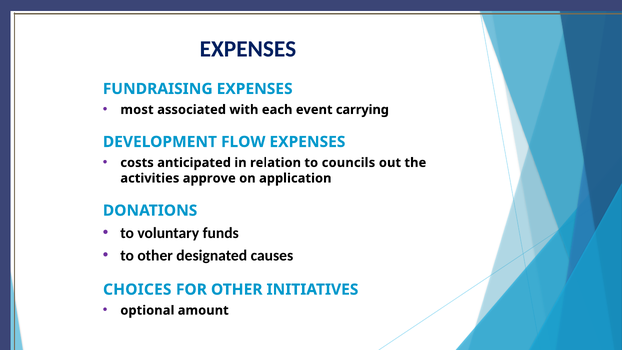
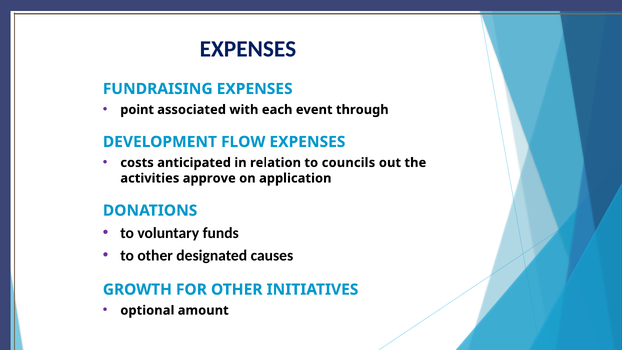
most: most -> point
carrying: carrying -> through
CHOICES: CHOICES -> GROWTH
